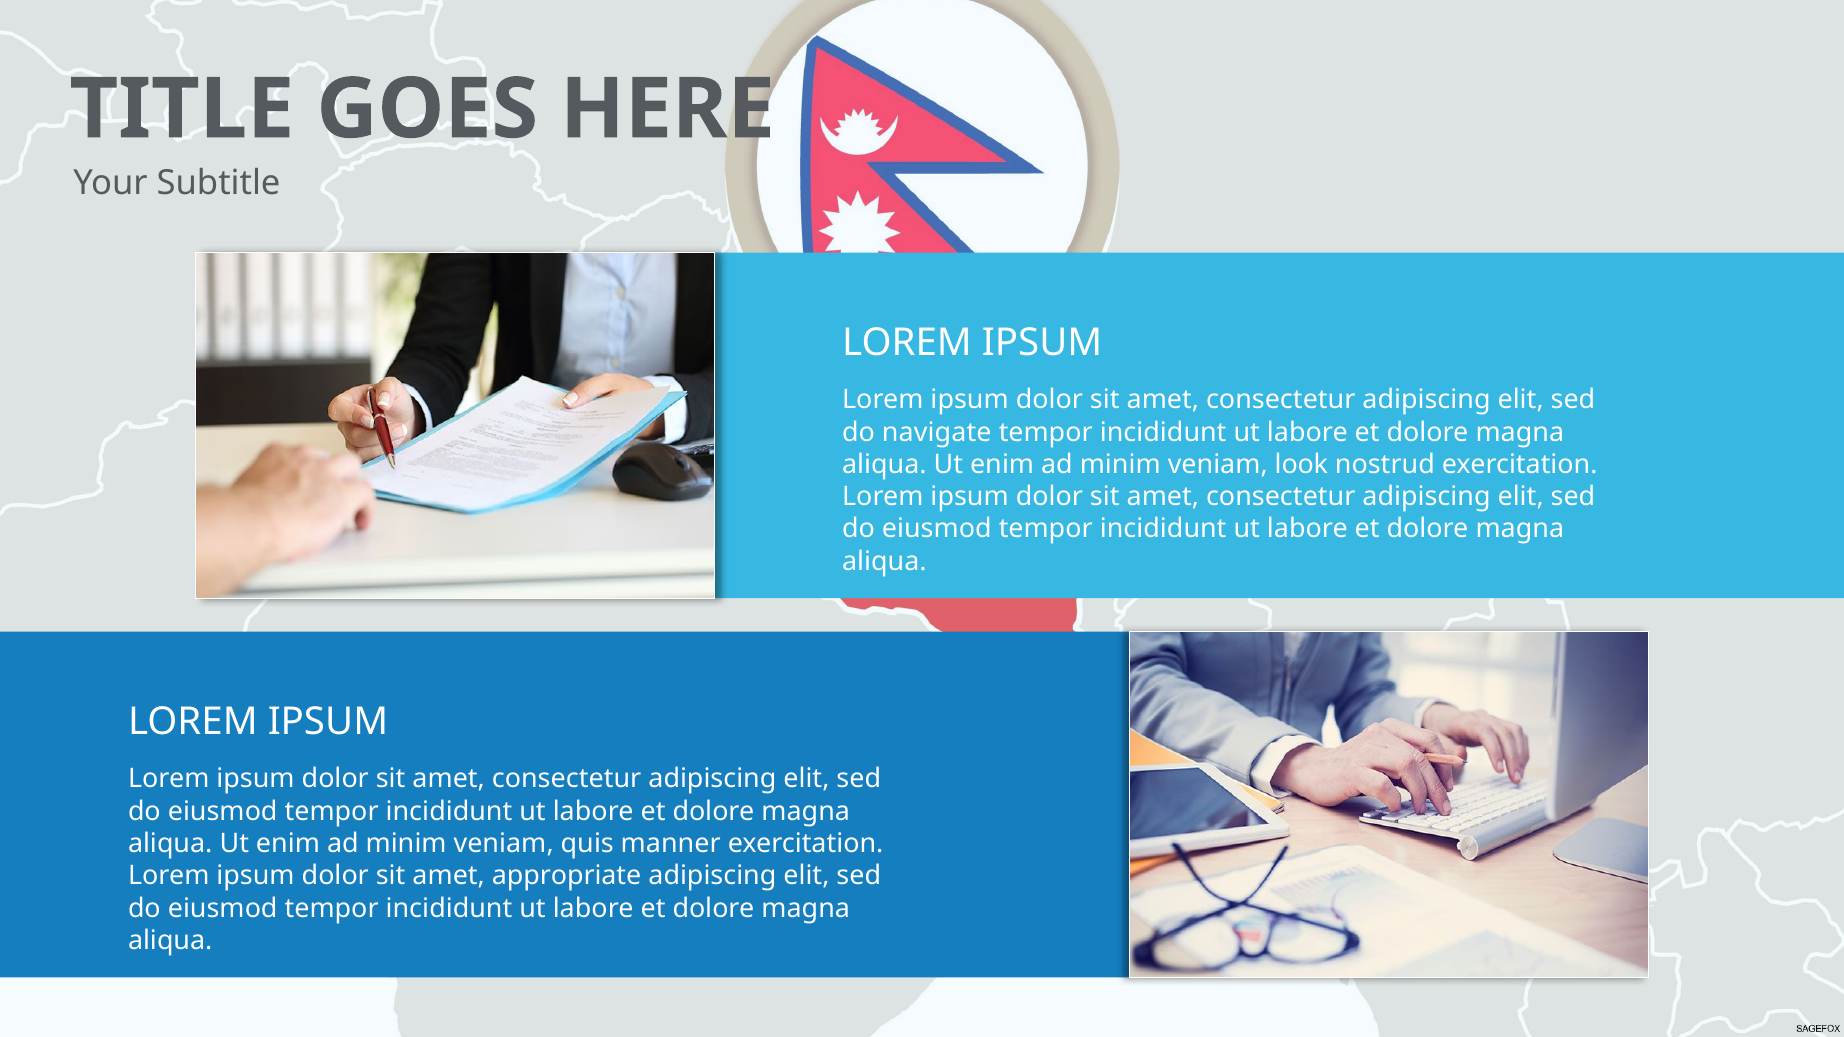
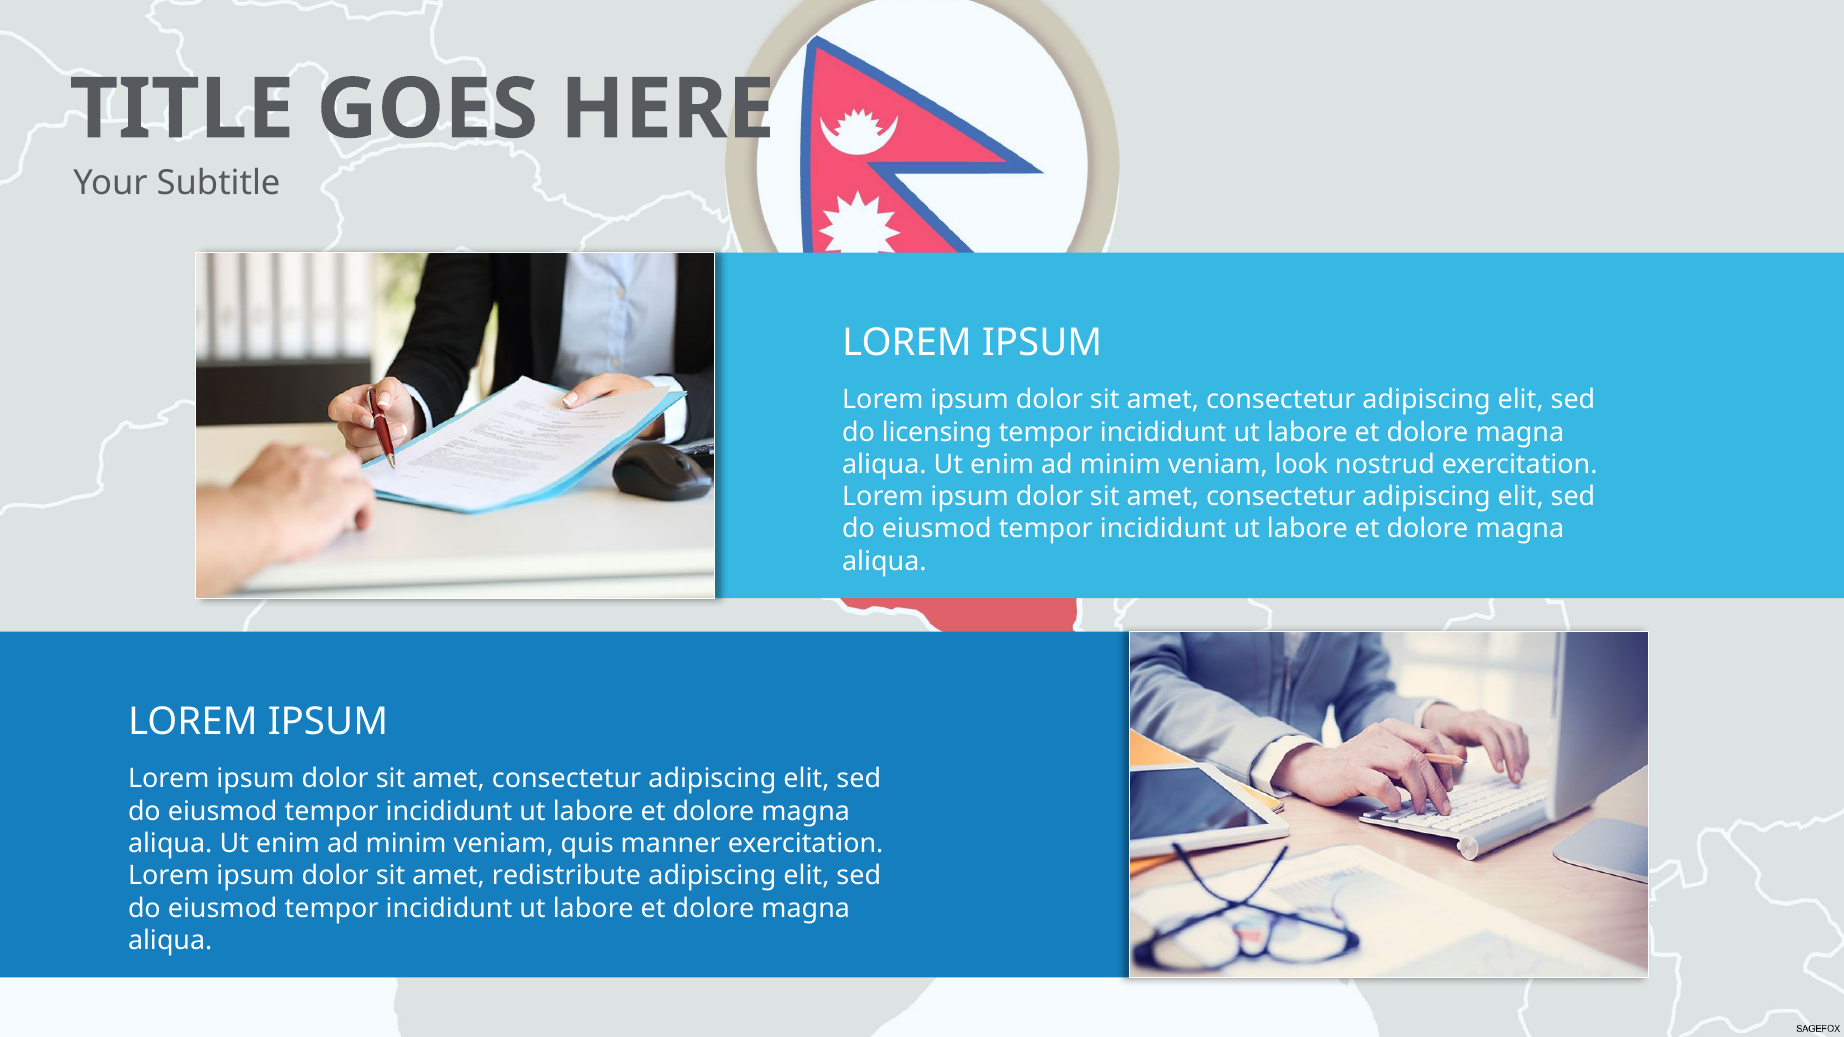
navigate: navigate -> licensing
appropriate: appropriate -> redistribute
